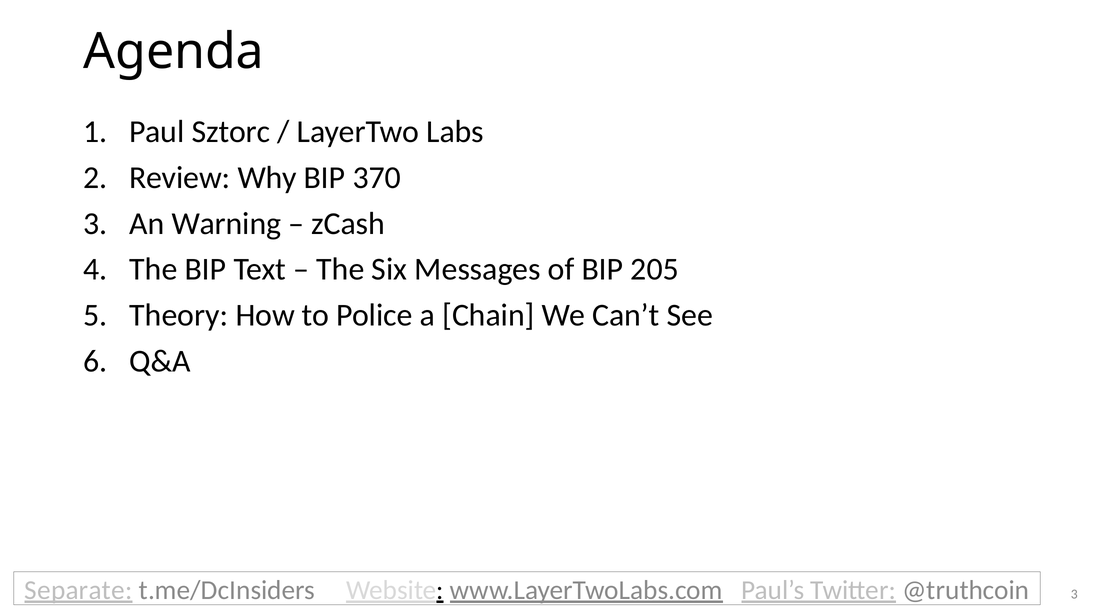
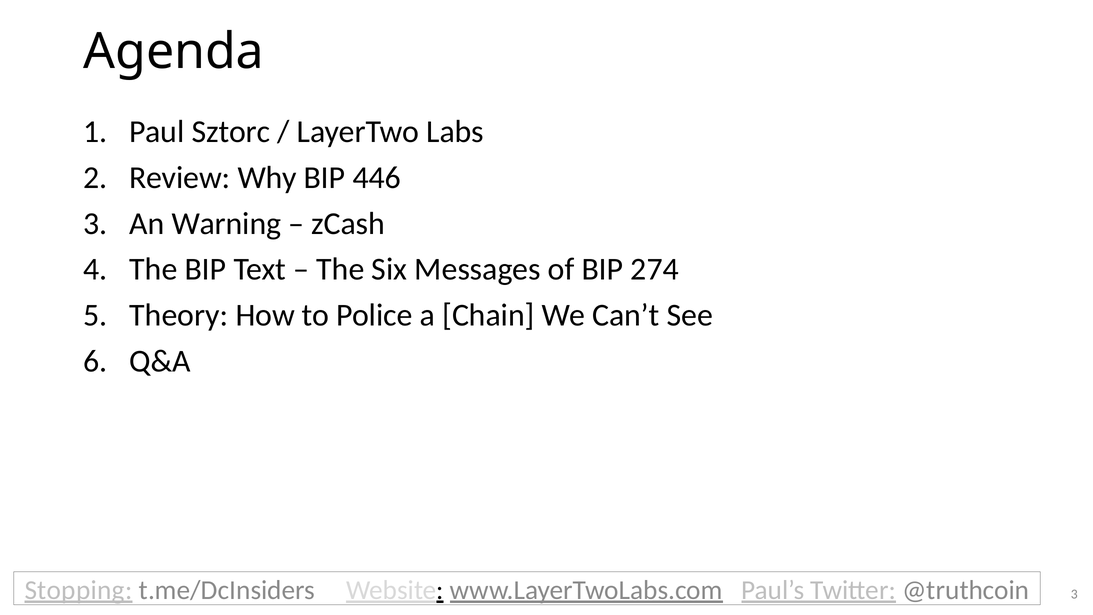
370: 370 -> 446
205: 205 -> 274
Separate: Separate -> Stopping
